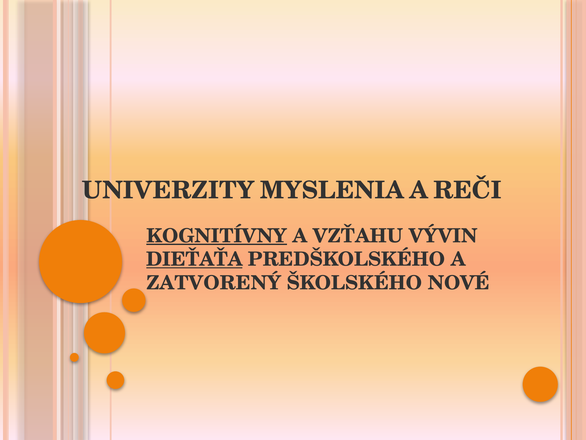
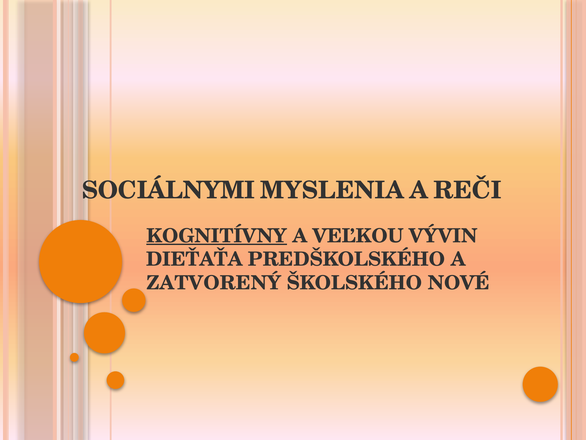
UNIVERZITY: UNIVERZITY -> SOCIÁLNYMI
VZŤAHU: VZŤAHU -> VEĽKOU
DIEŤAŤA underline: present -> none
